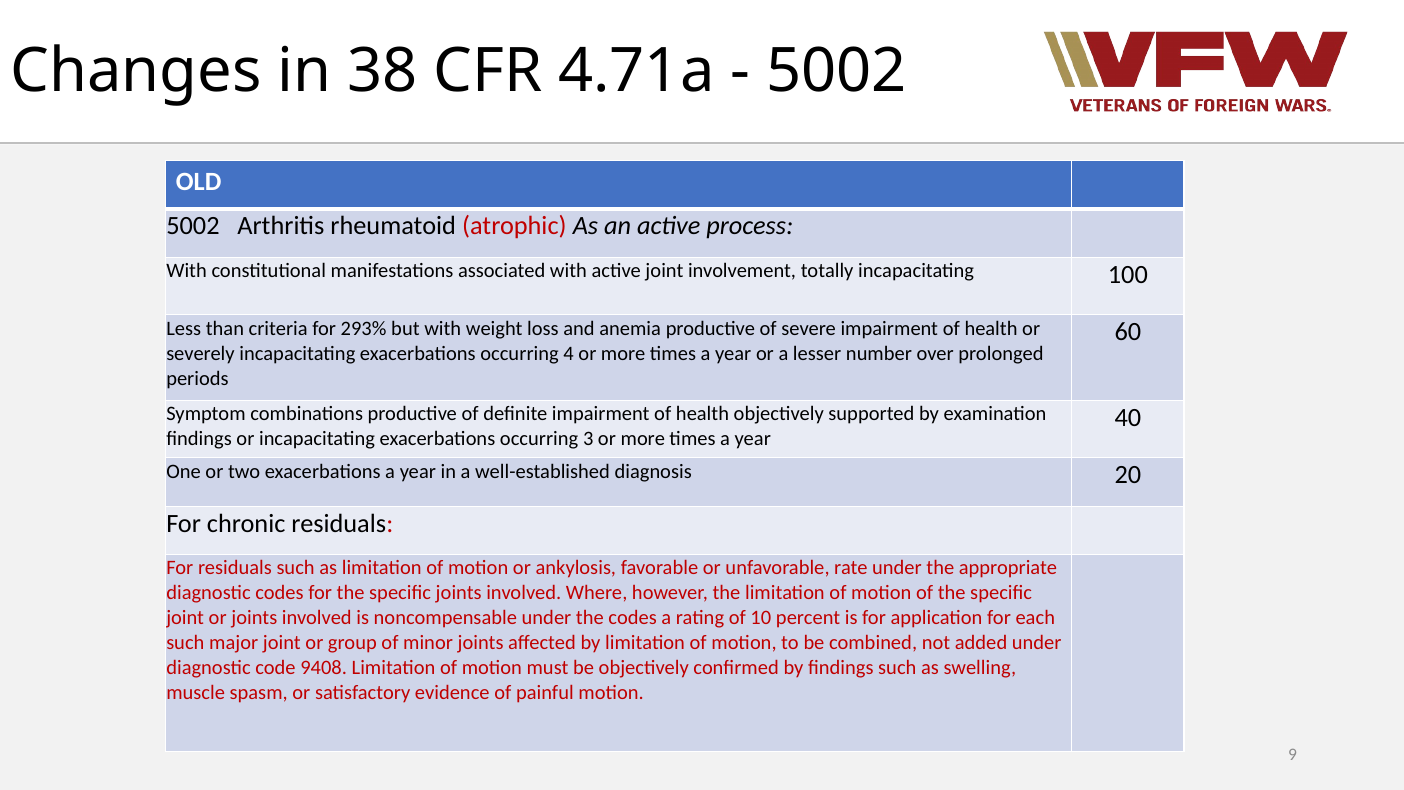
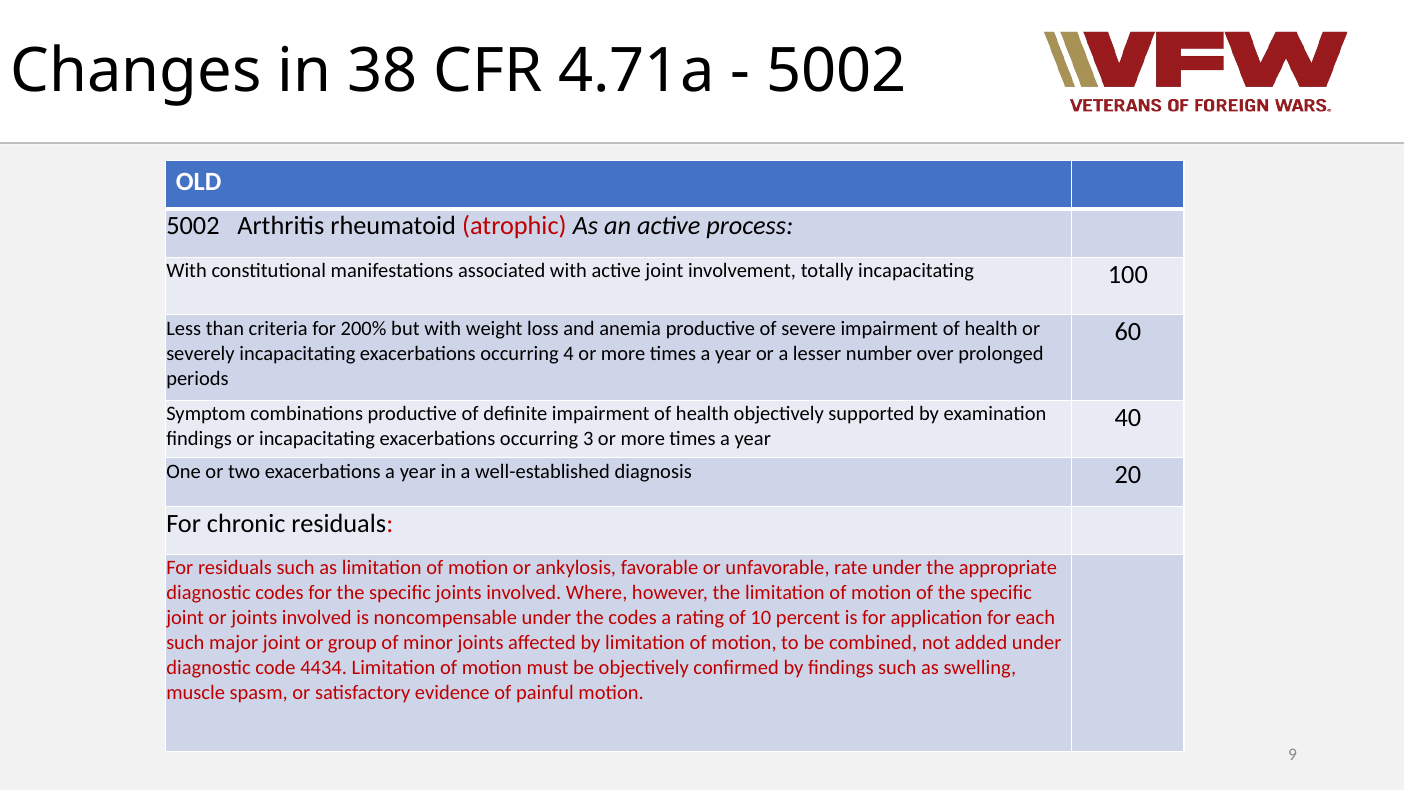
293%: 293% -> 200%
9408: 9408 -> 4434
